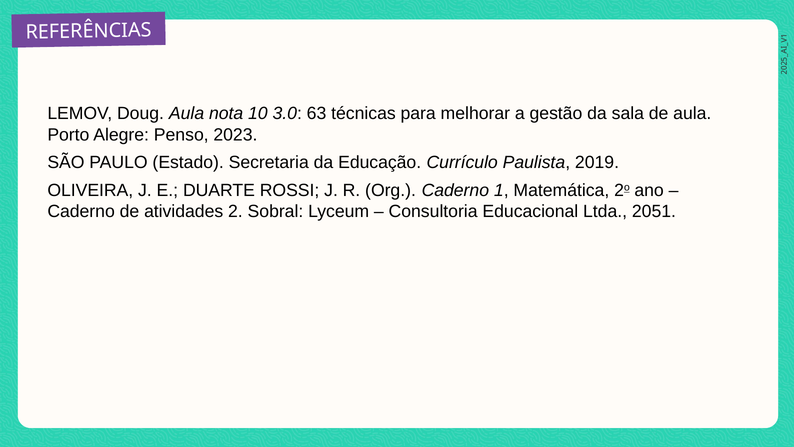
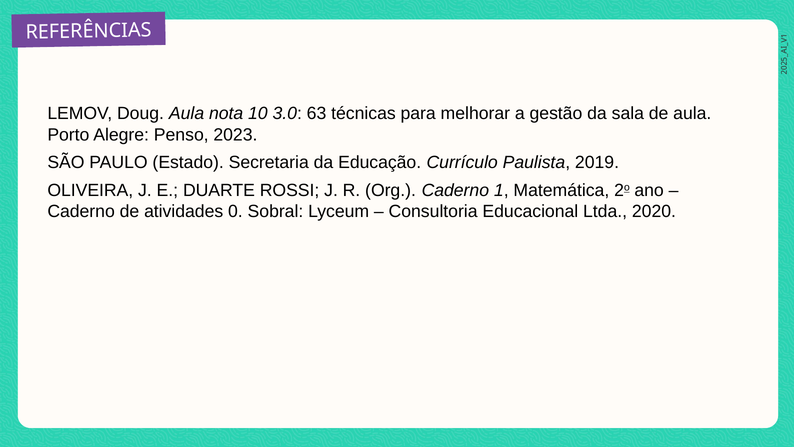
atividades 2: 2 -> 0
2051: 2051 -> 2020
